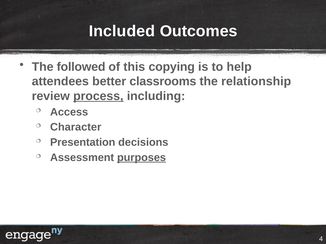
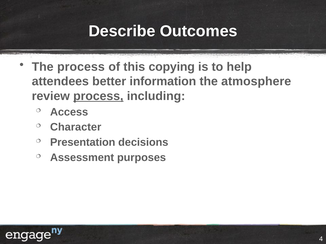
Included: Included -> Describe
The followed: followed -> process
classrooms: classrooms -> information
relationship: relationship -> atmosphere
purposes underline: present -> none
